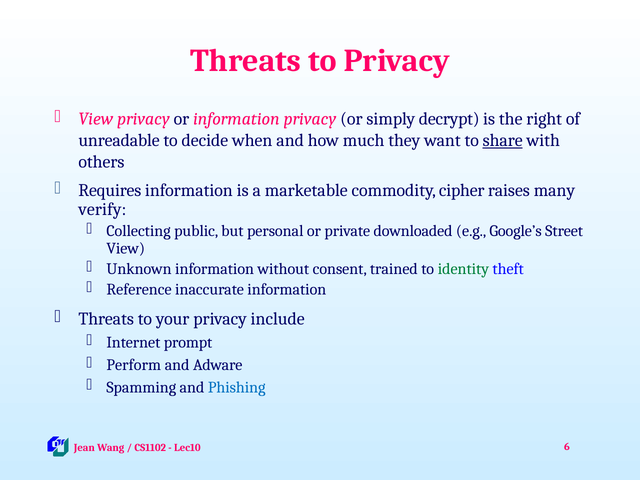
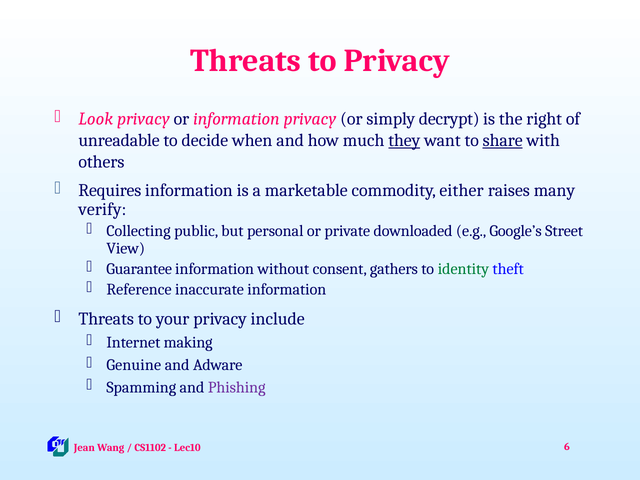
View at (96, 119): View -> Look
they underline: none -> present
cipher: cipher -> either
Unknown: Unknown -> Guarantee
trained: trained -> gathers
prompt: prompt -> making
Perform: Perform -> Genuine
Phishing colour: blue -> purple
